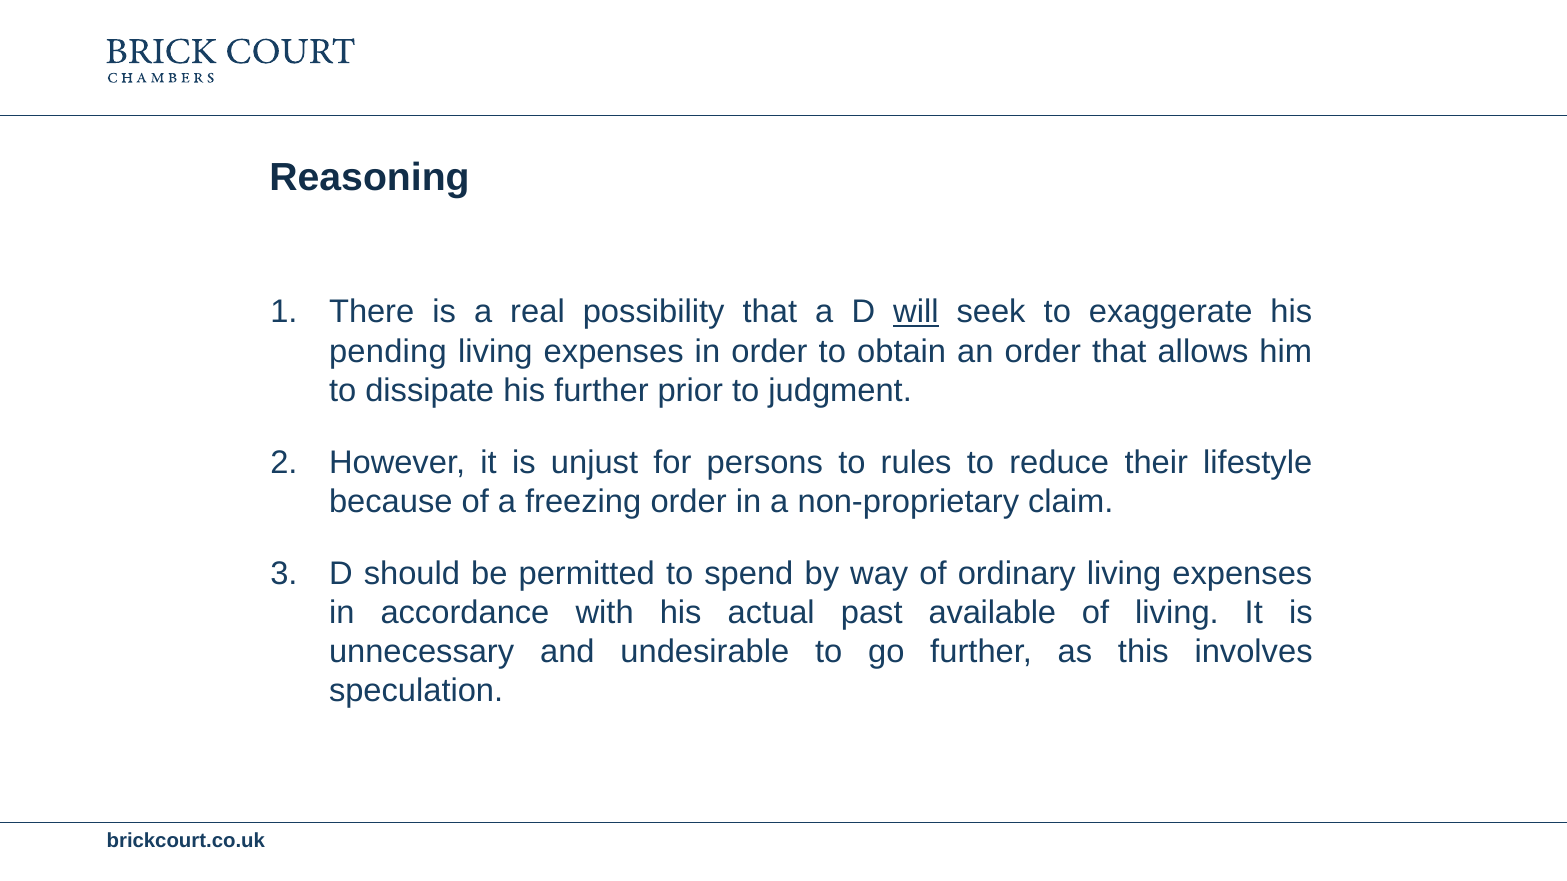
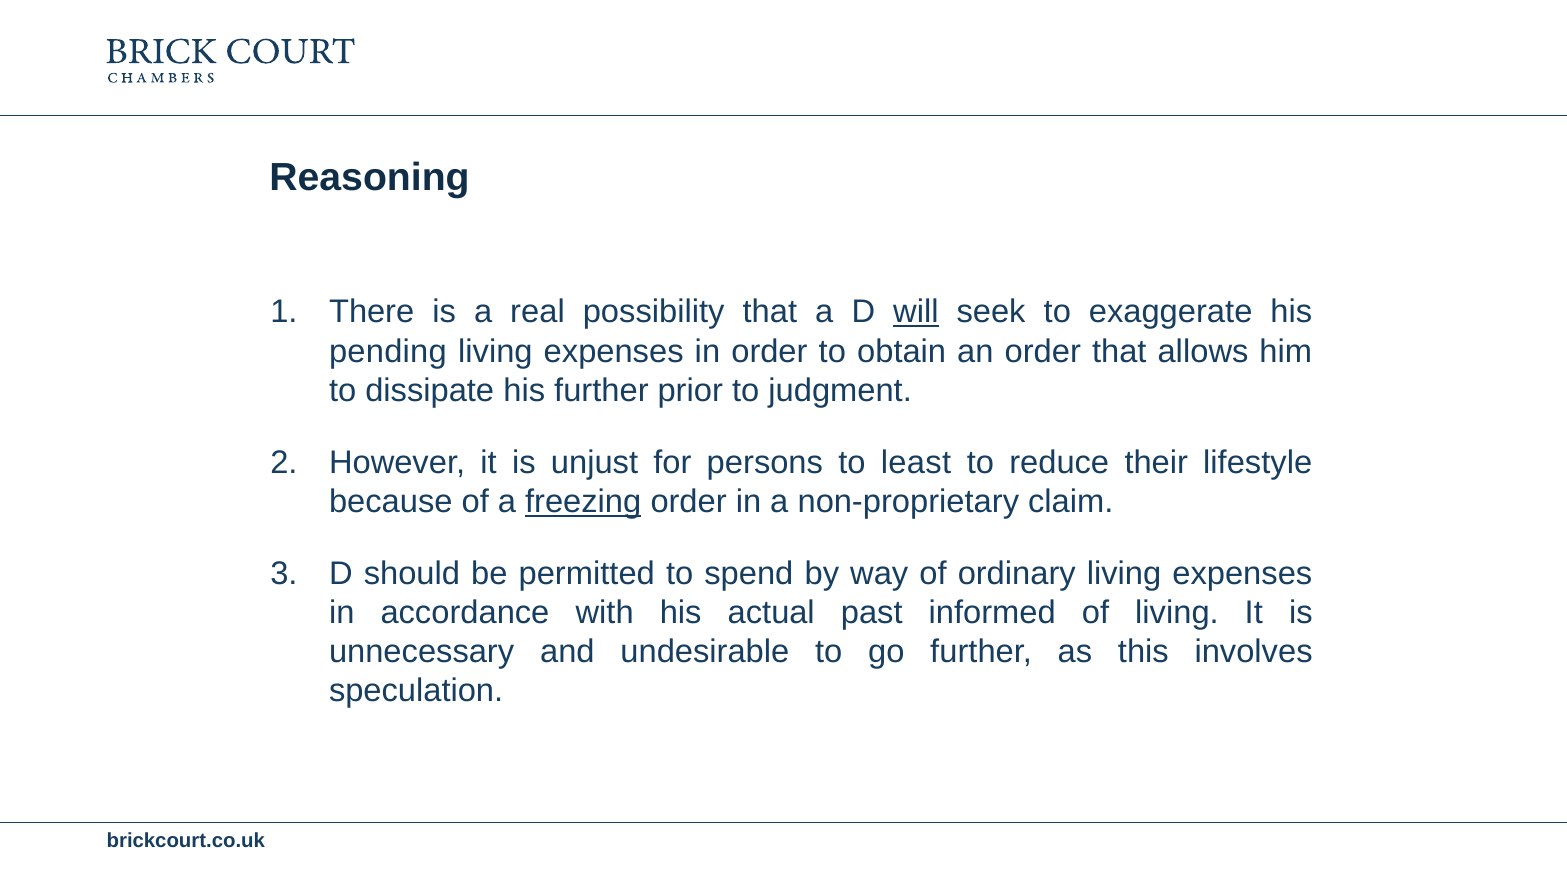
rules: rules -> least
freezing underline: none -> present
available: available -> informed
